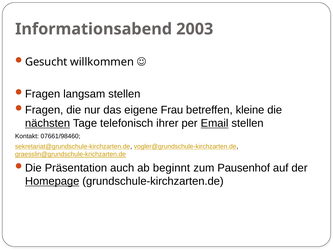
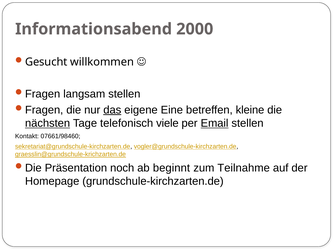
2003: 2003 -> 2000
das underline: none -> present
Frau: Frau -> Eine
ihrer: ihrer -> viele
auch: auch -> noch
Pausenhof: Pausenhof -> Teilnahme
Homepage underline: present -> none
